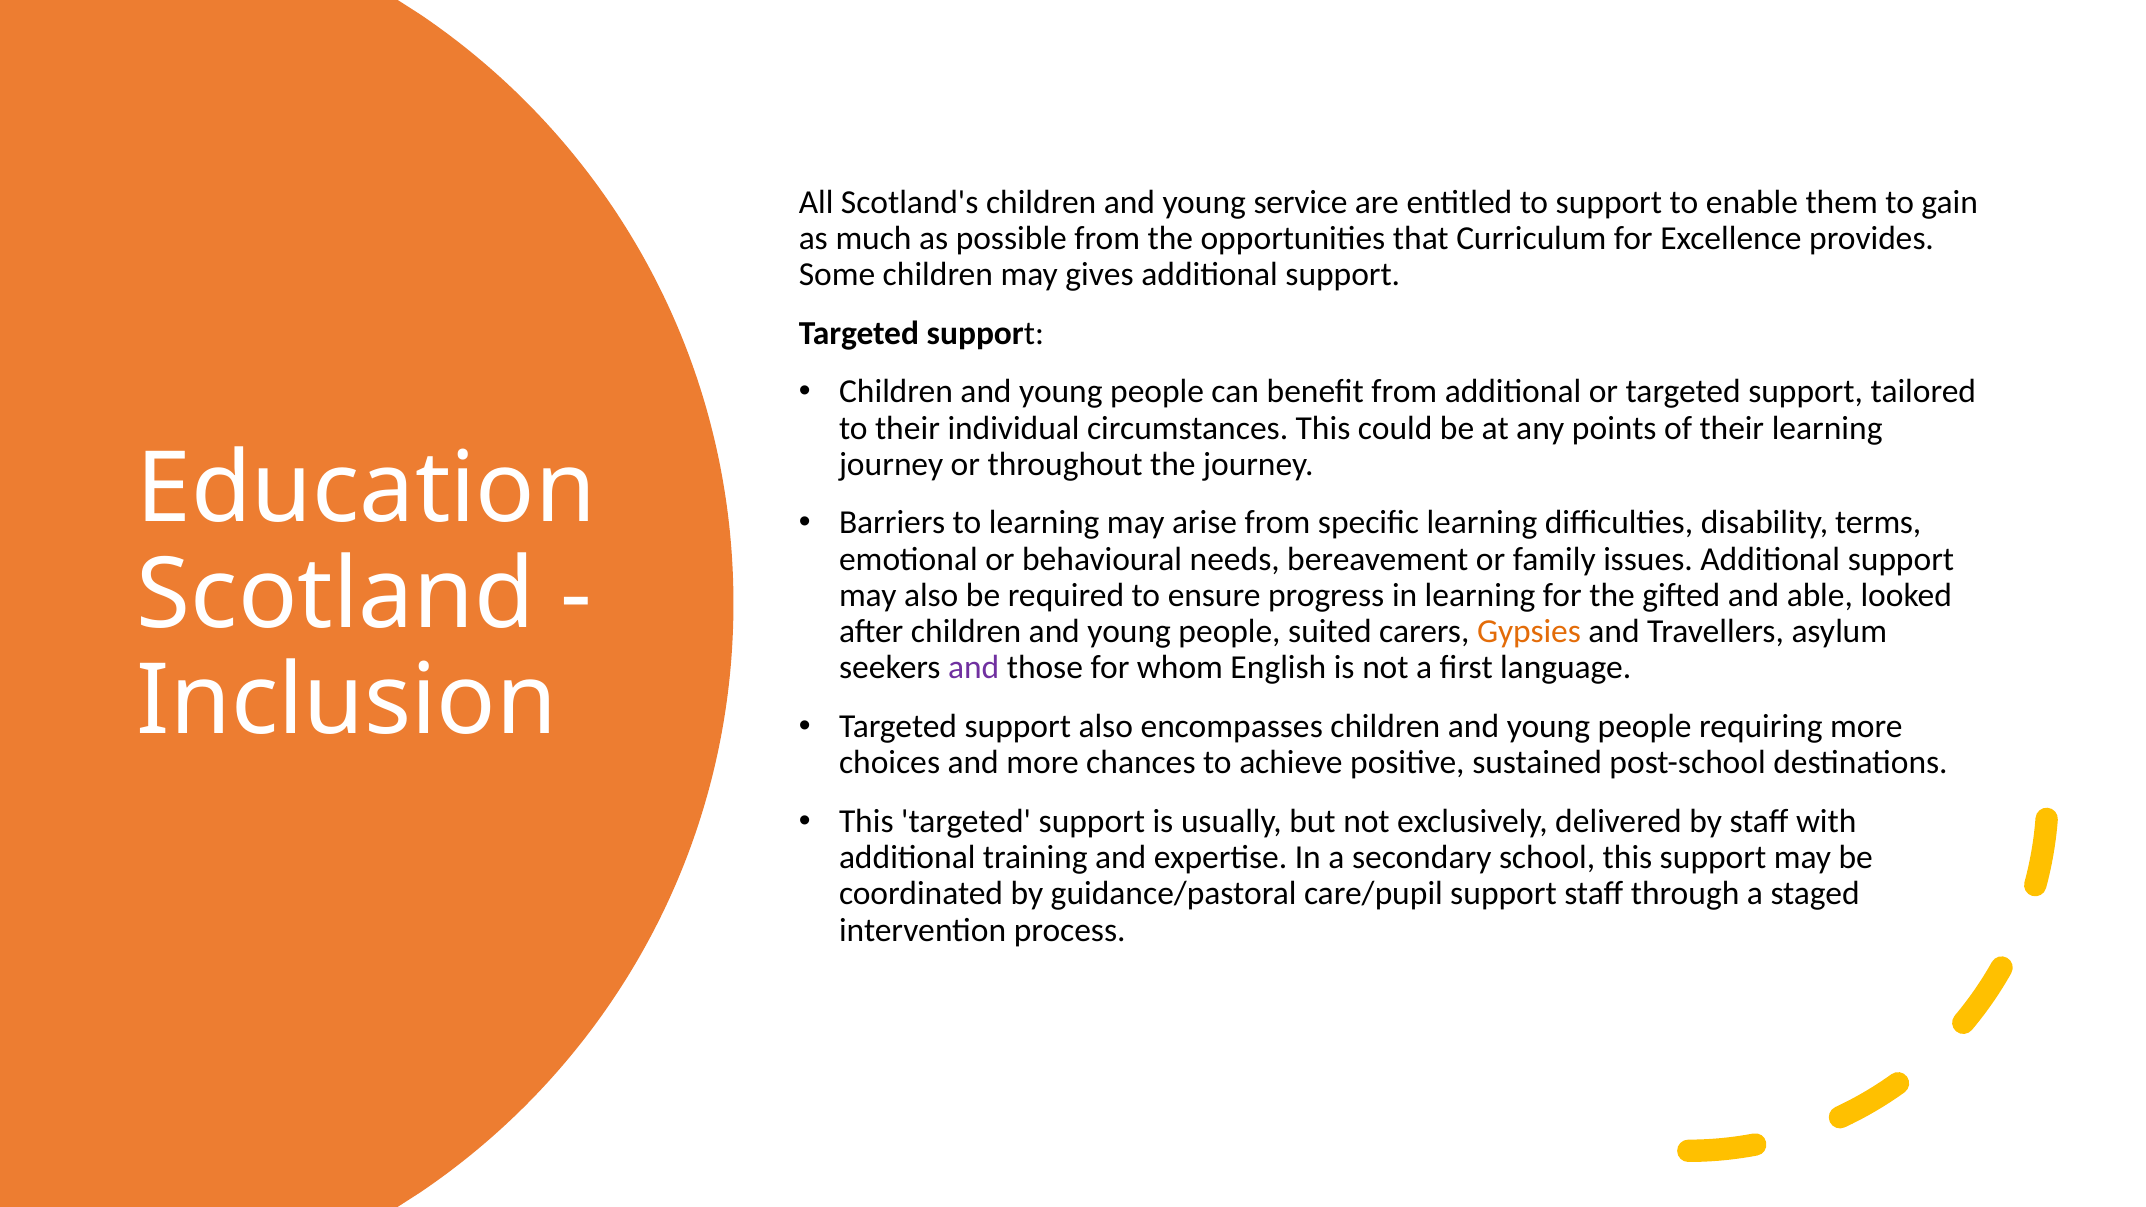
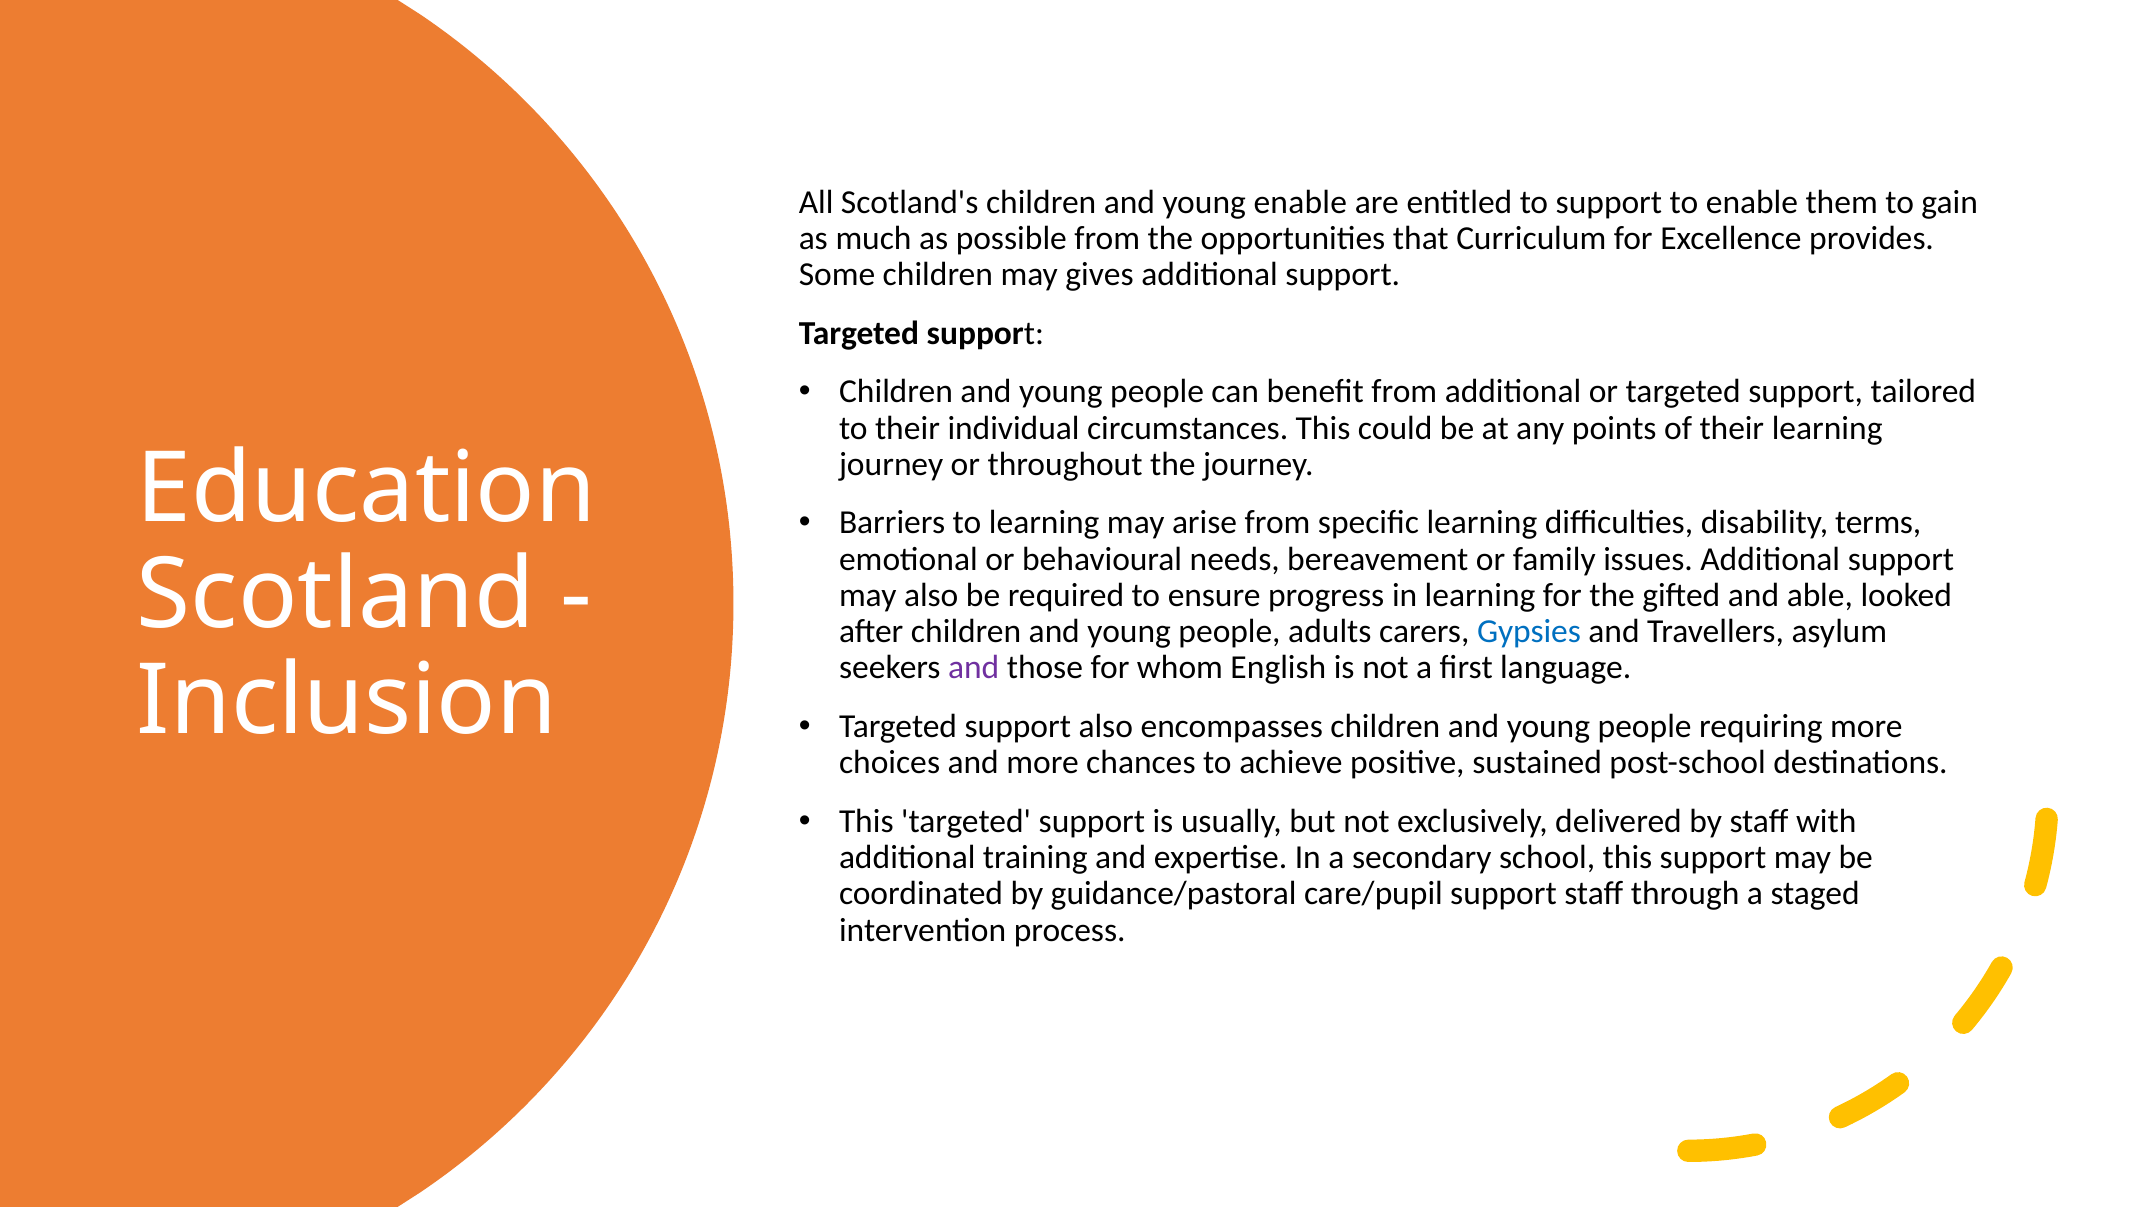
young service: service -> enable
suited: suited -> adults
Gypsies colour: orange -> blue
